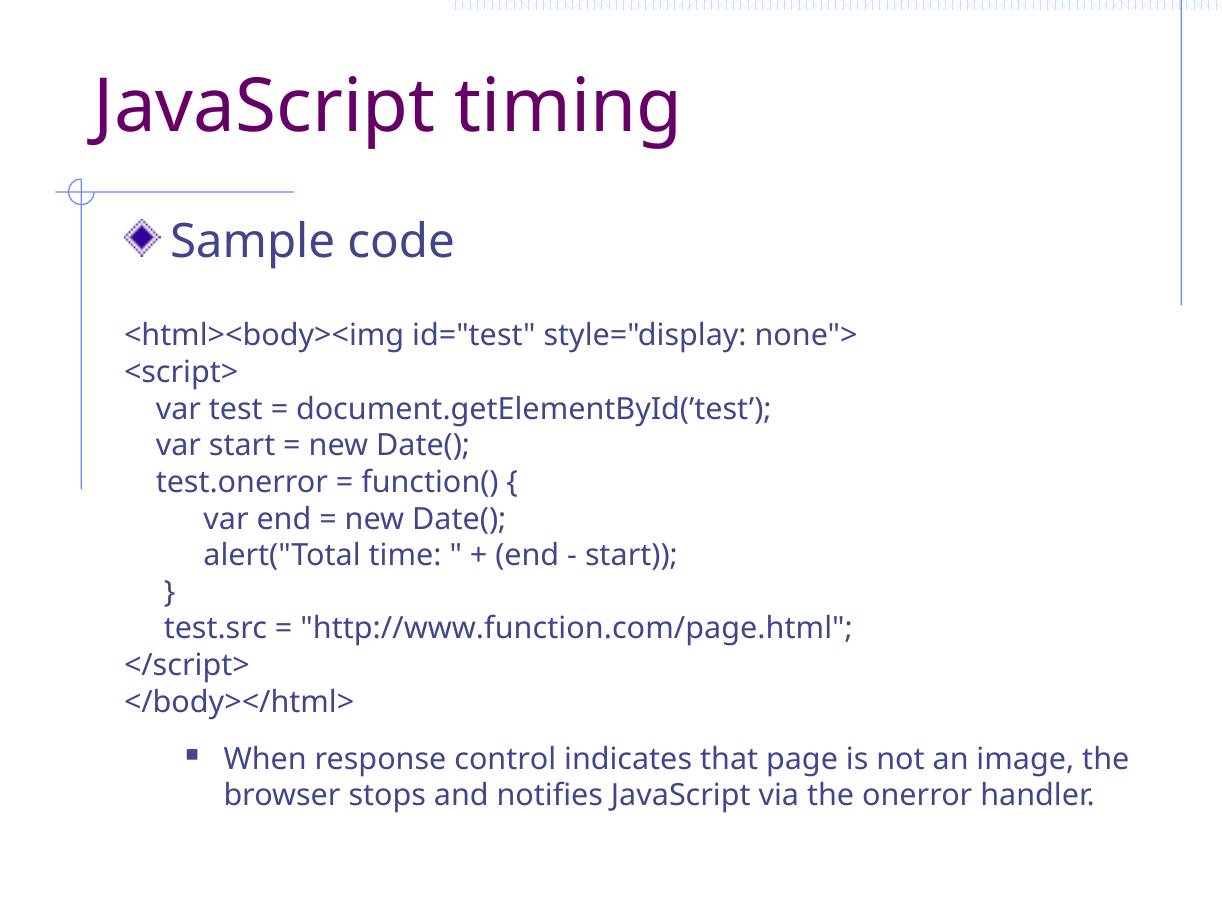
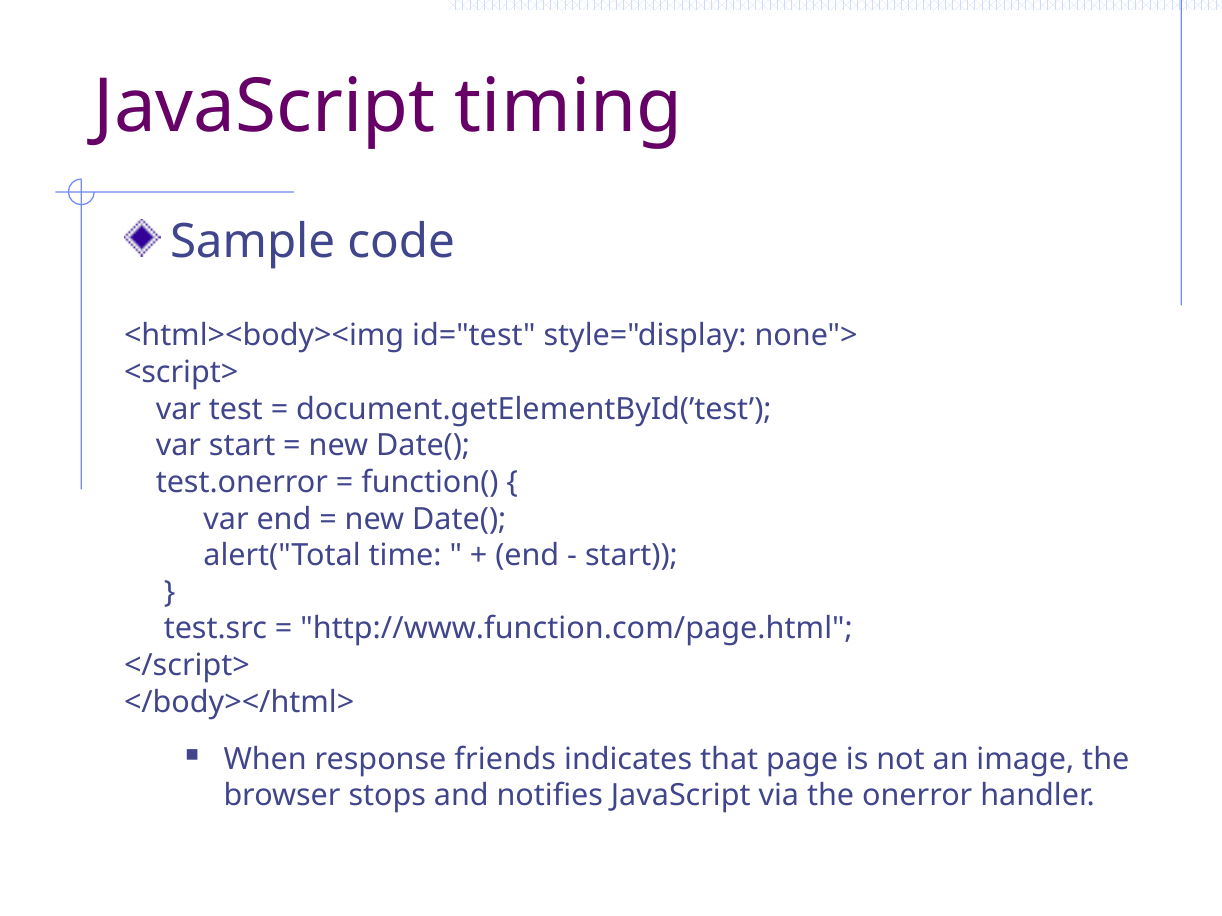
control: control -> friends
